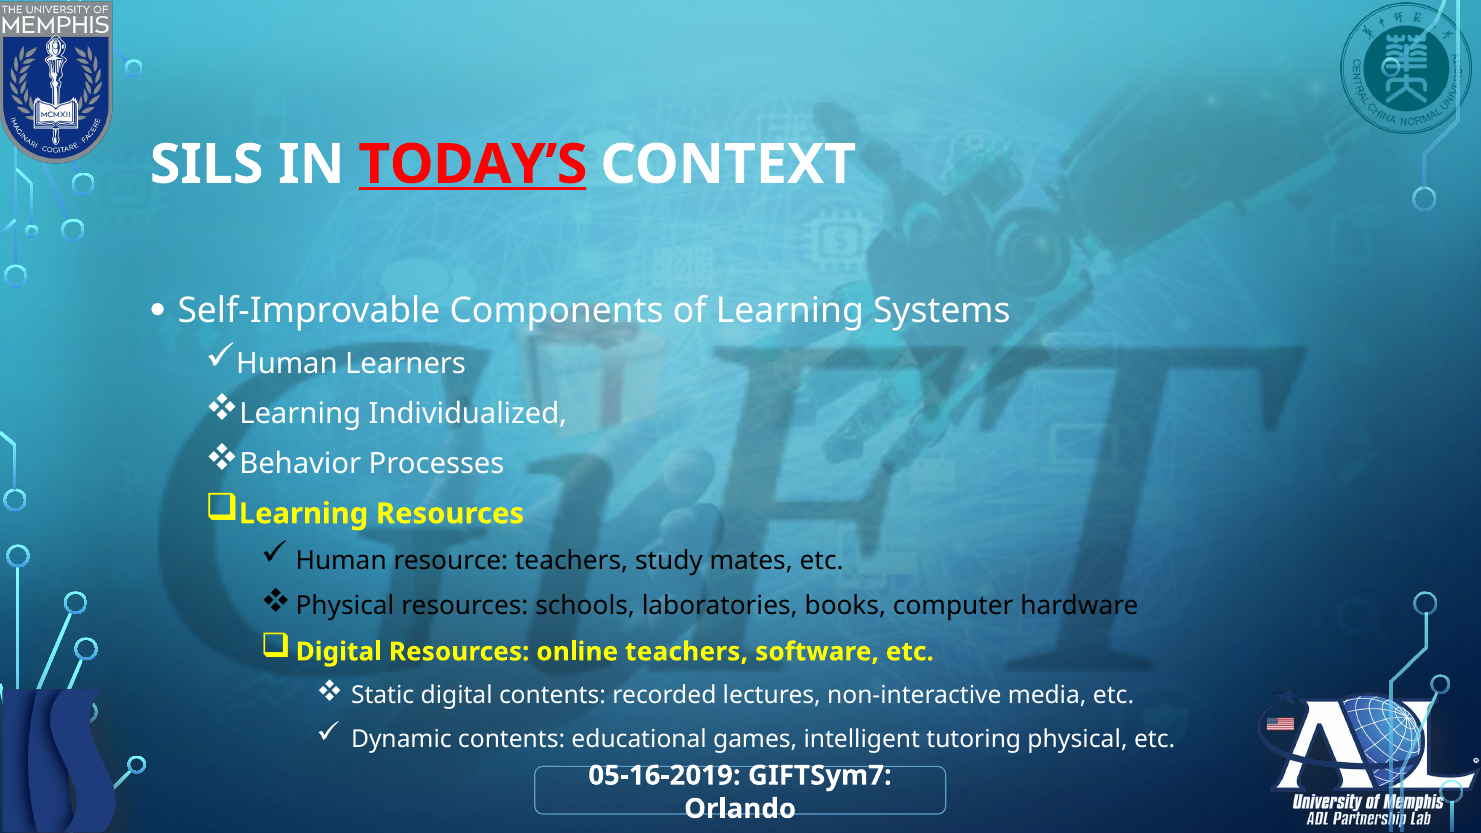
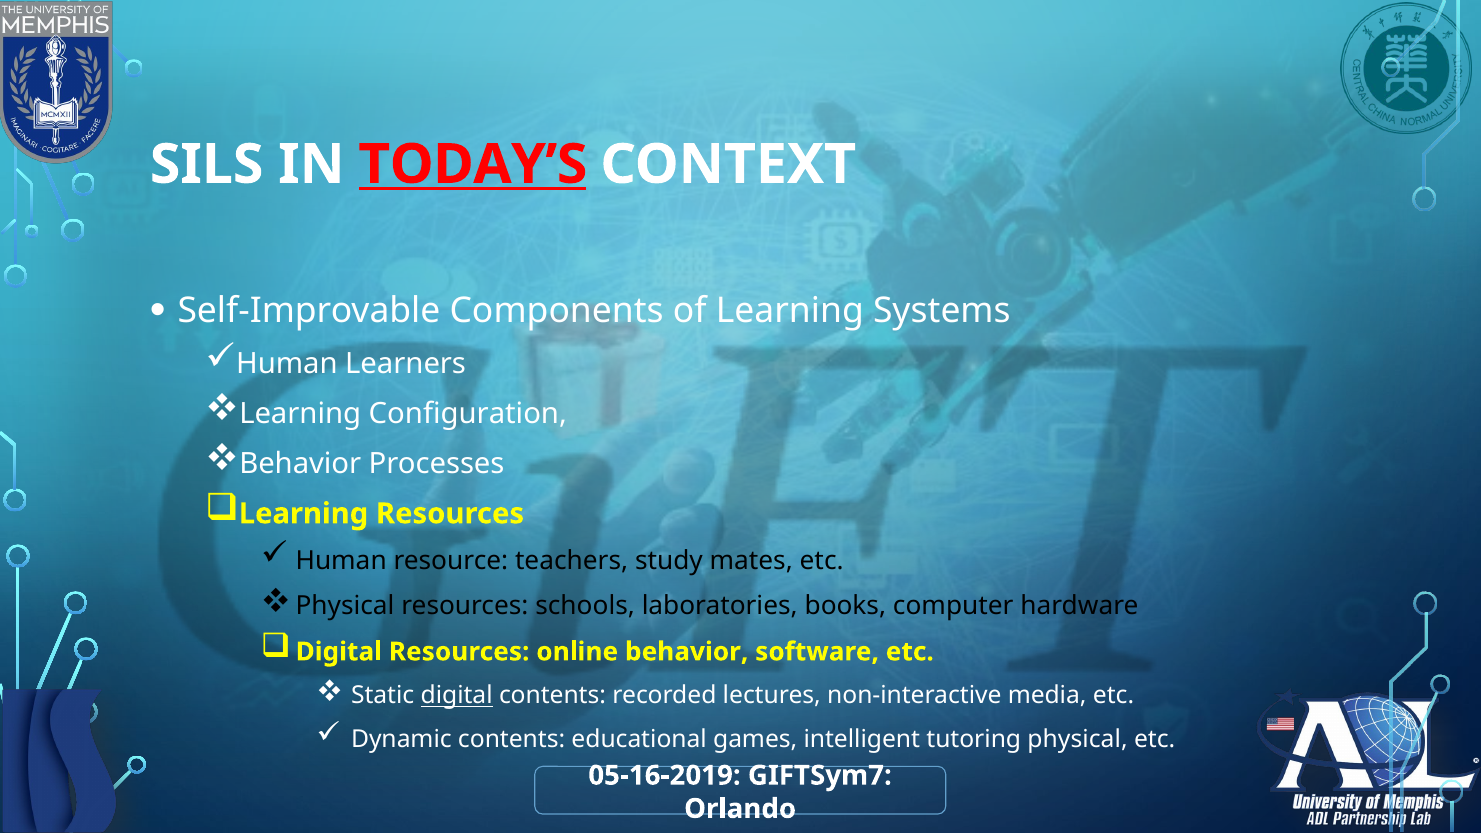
Individualized: Individualized -> Configuration
online teachers: teachers -> behavior
digital at (457, 696) underline: none -> present
